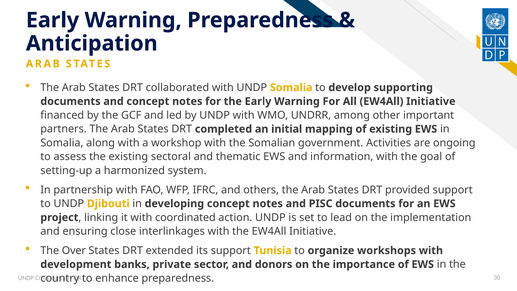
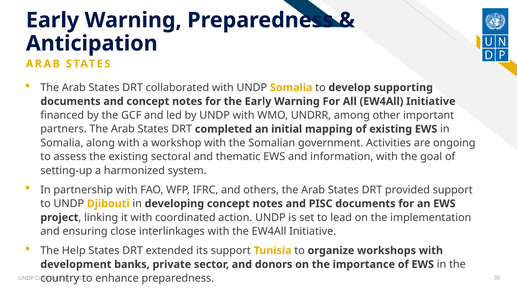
Over: Over -> Help
